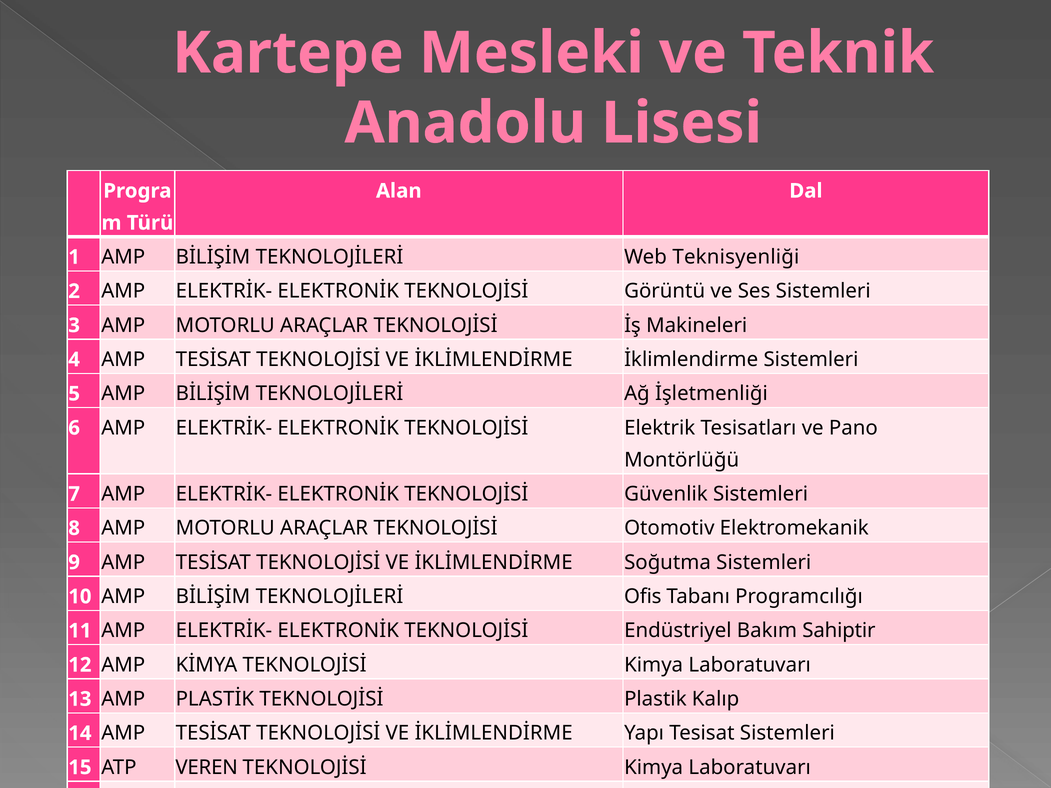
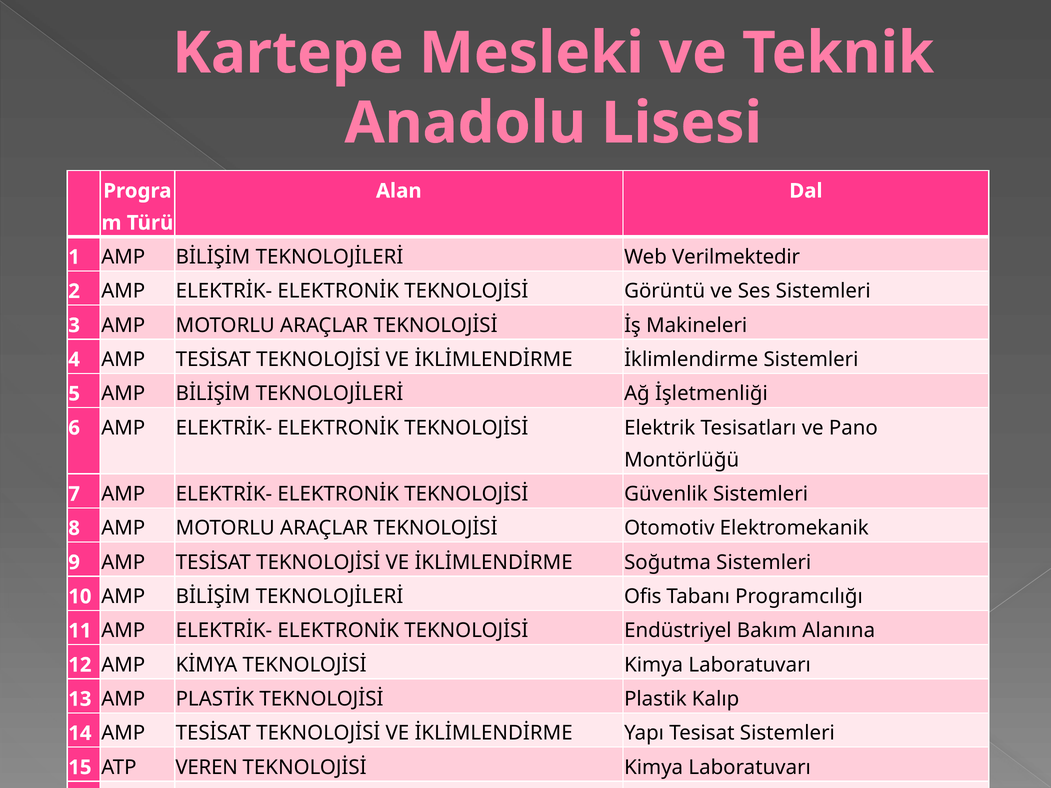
Teknisyenliği: Teknisyenliği -> Verilmektedir
Sahiptir: Sahiptir -> Alanına
